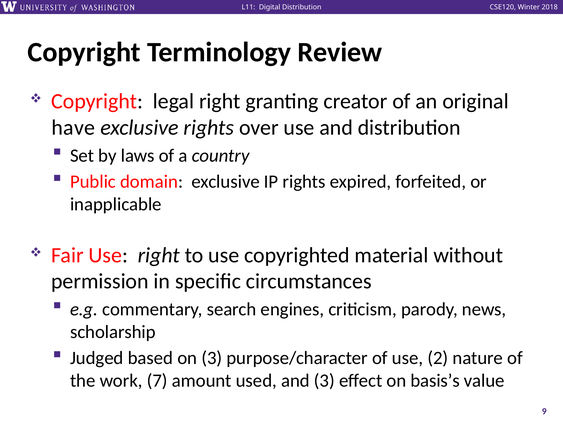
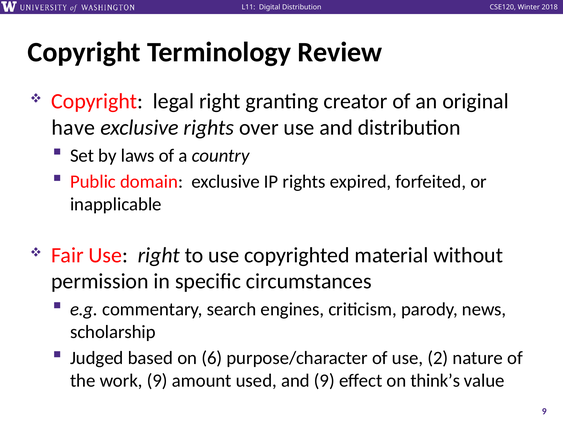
on 3: 3 -> 6
work 7: 7 -> 9
and 3: 3 -> 9
basis’s: basis’s -> think’s
